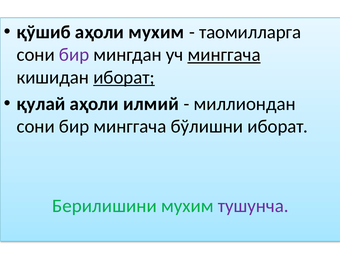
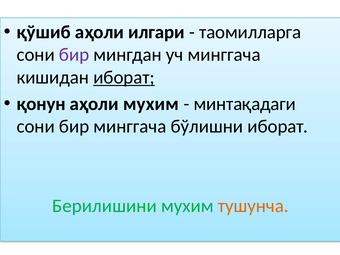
аҳоли мухим: мухим -> илгари
минггача at (224, 55) underline: present -> none
қулай: қулай -> қонун
аҳоли илмий: илмий -> мухим
миллиондан: миллиондан -> минтақадаги
тушунча colour: purple -> orange
